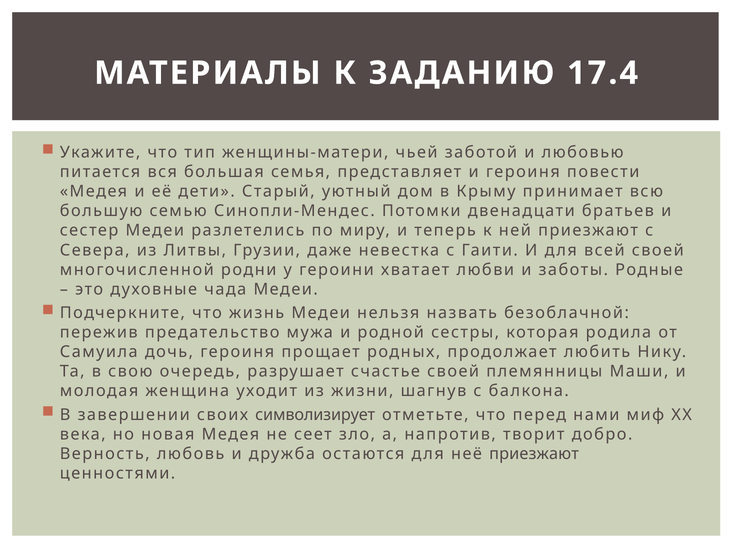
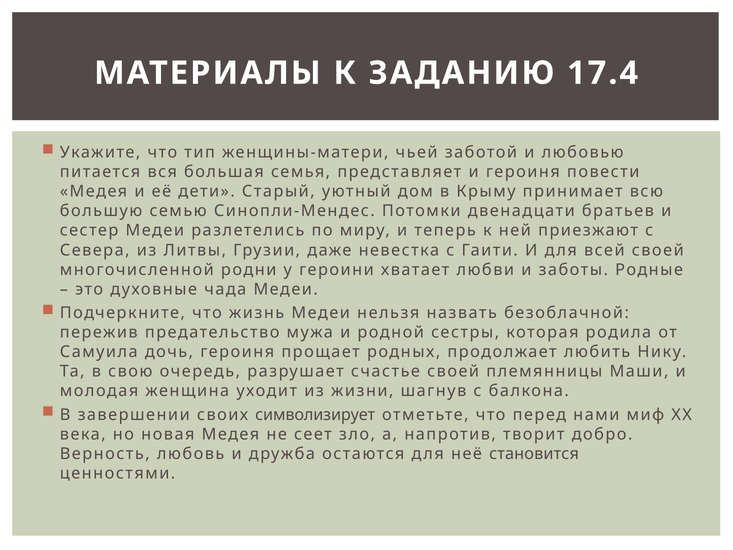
неё приезжают: приезжают -> становится
